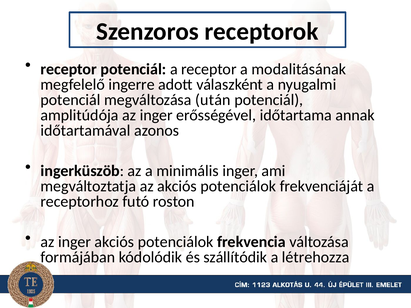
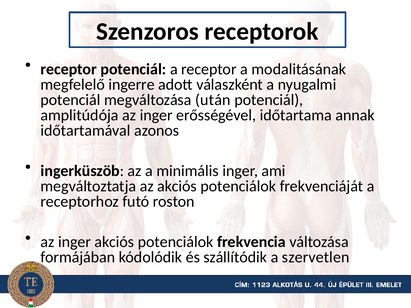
létrehozza: létrehozza -> szervetlen
